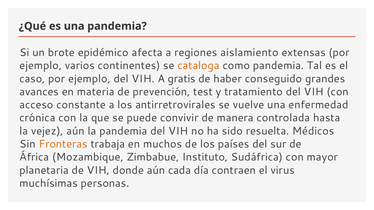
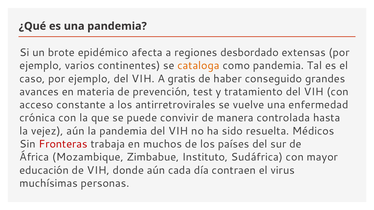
aislamiento: aislamiento -> desbordado
Fronteras colour: orange -> red
planetaria: planetaria -> educación
